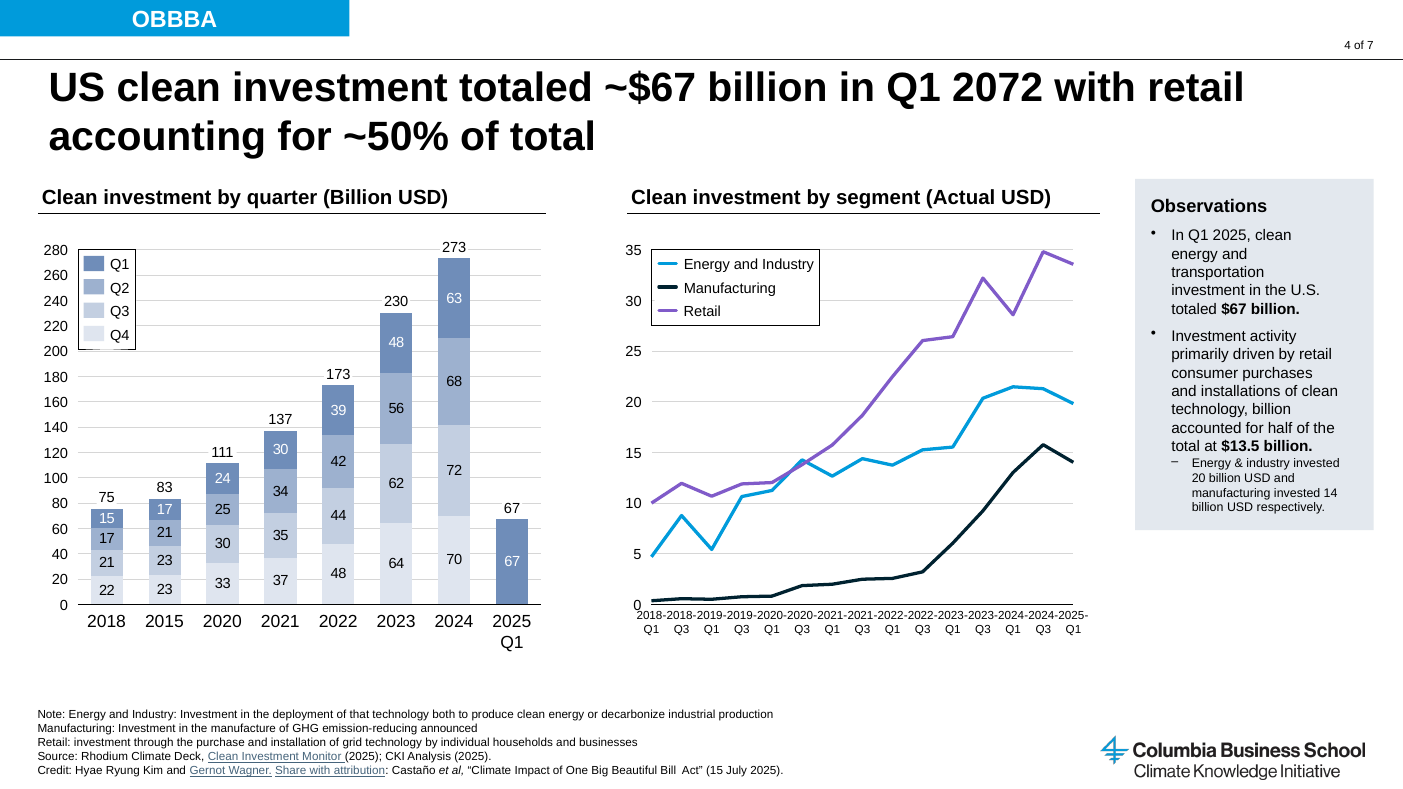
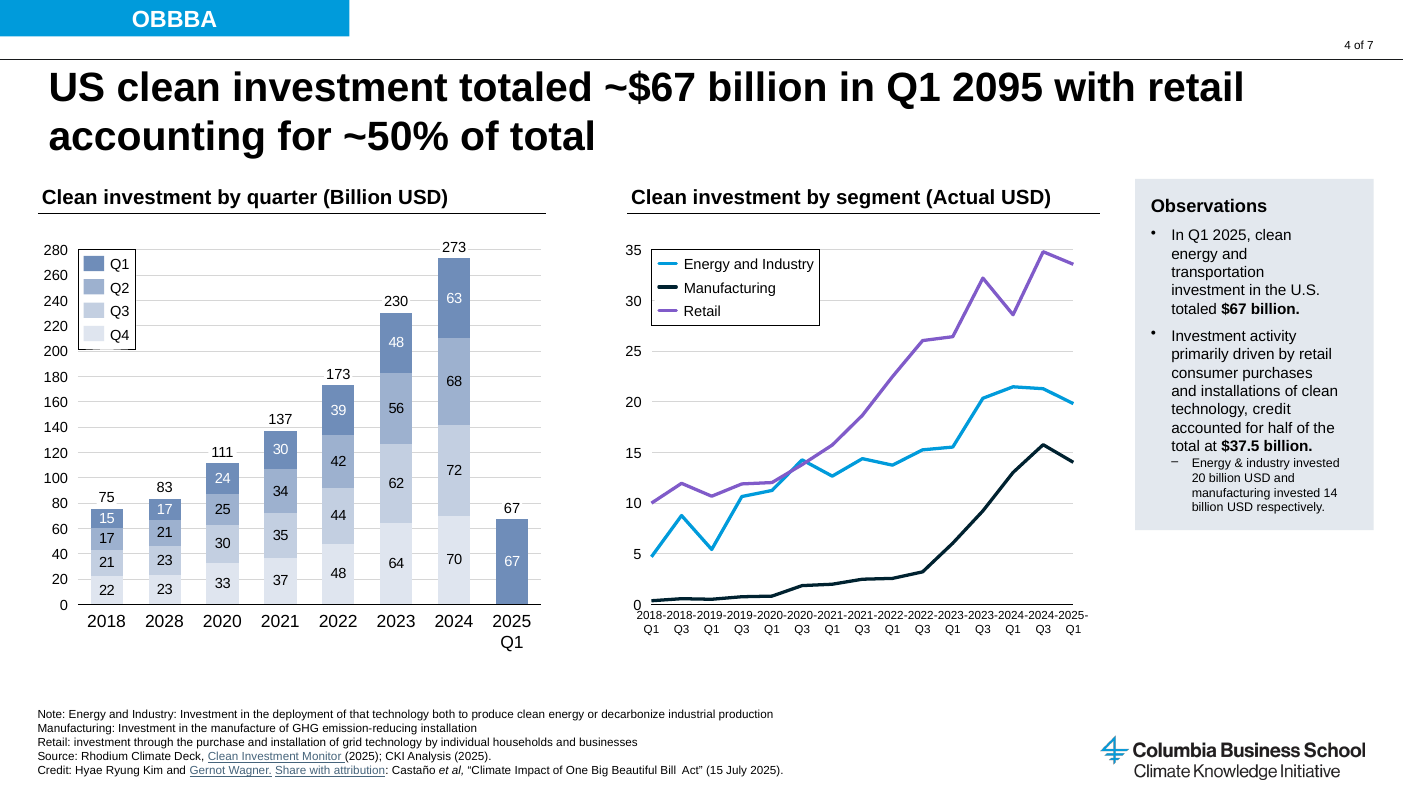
2072: 2072 -> 2095
technology billion: billion -> credit
$13.5: $13.5 -> $37.5
2015: 2015 -> 2028
emission-reducing announced: announced -> installation
